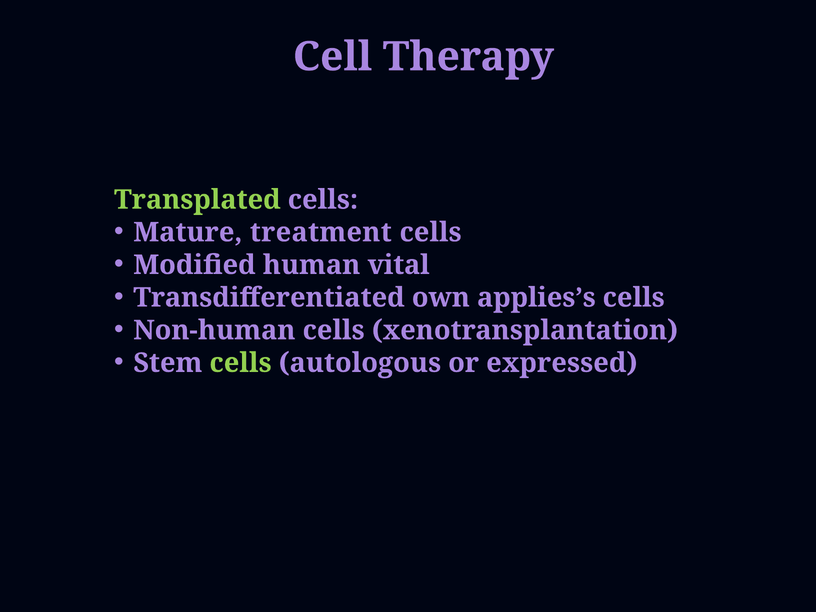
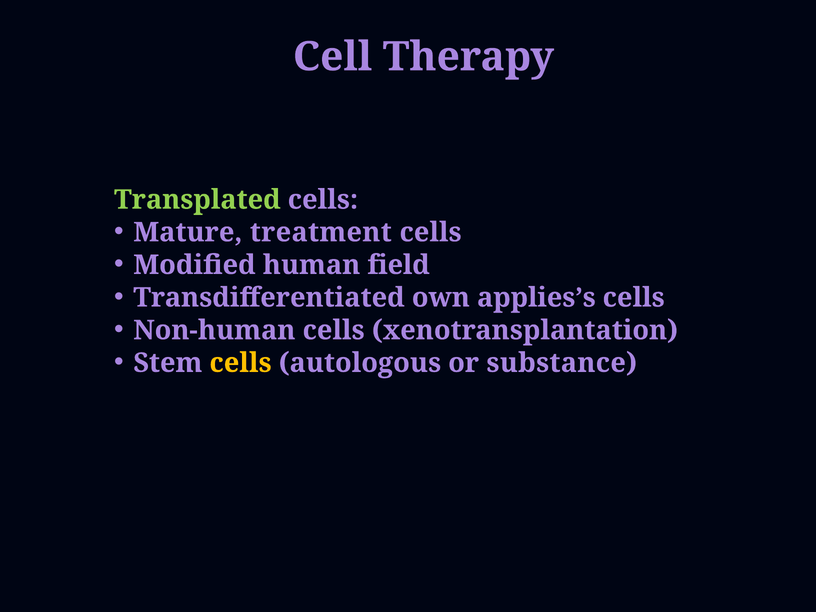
vital: vital -> field
cells at (241, 363) colour: light green -> yellow
expressed: expressed -> substance
